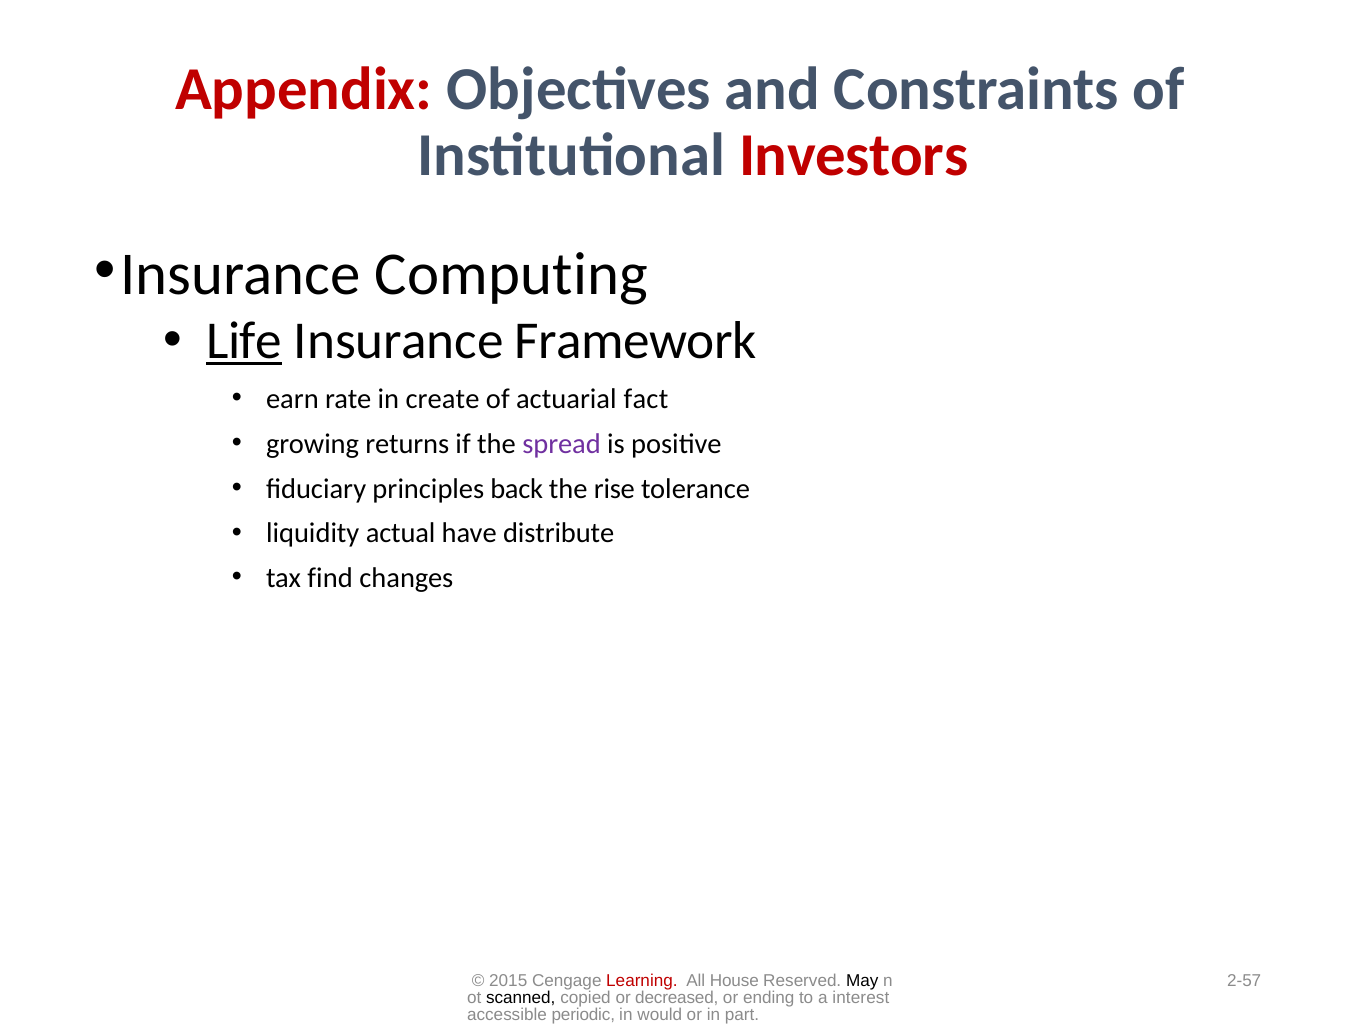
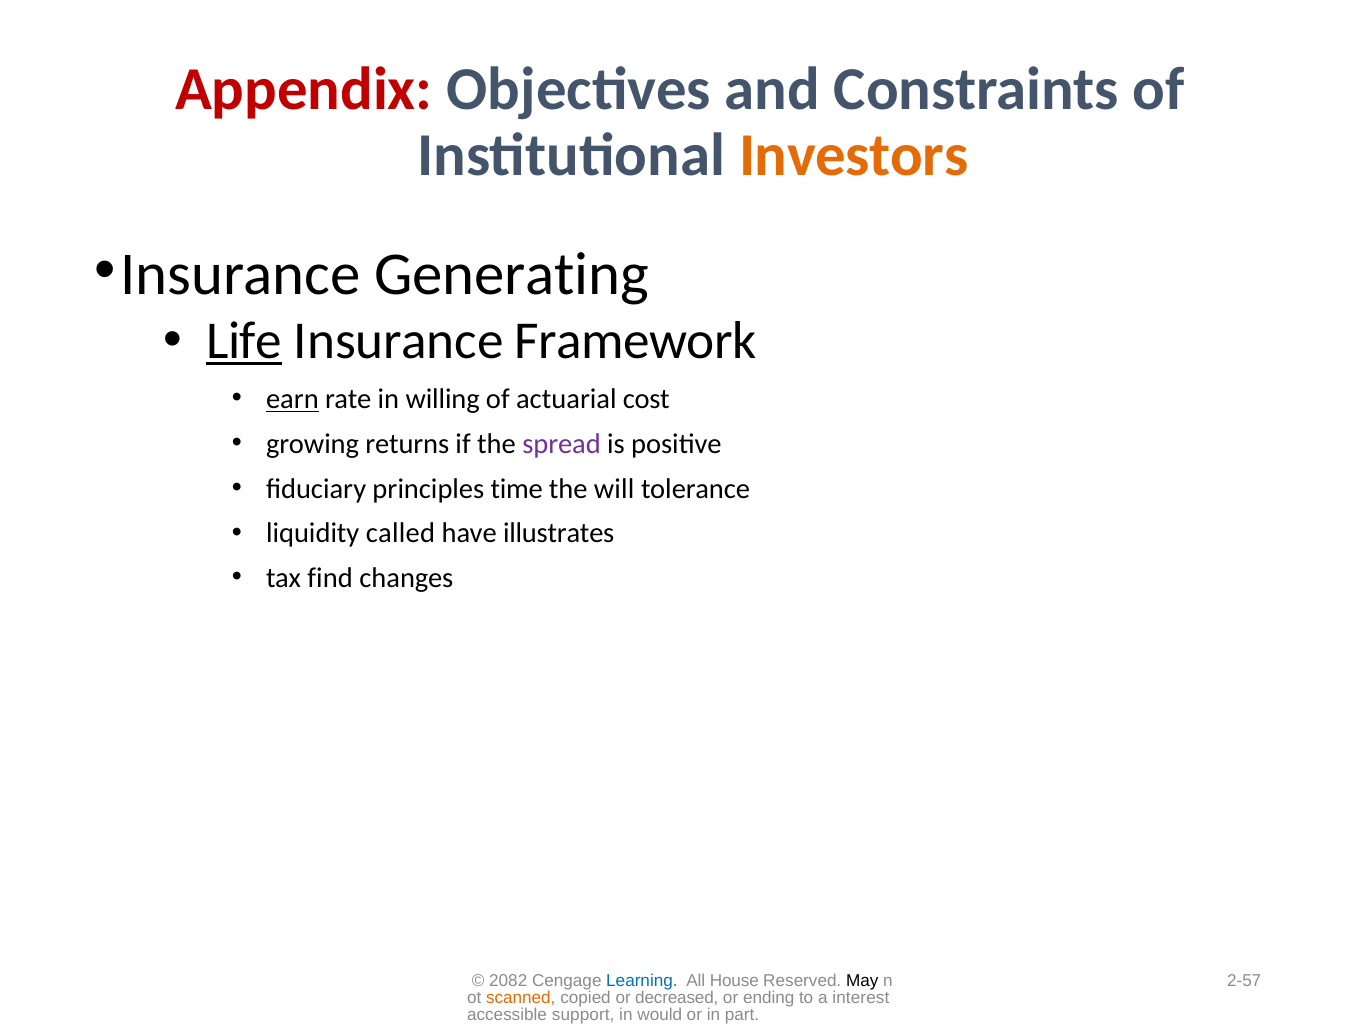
Investors colour: red -> orange
Computing: Computing -> Generating
earn underline: none -> present
create: create -> willing
fact: fact -> cost
back: back -> time
rise: rise -> will
actual: actual -> called
distribute: distribute -> illustrates
2015: 2015 -> 2082
Learning colour: red -> blue
scanned colour: black -> orange
periodic: periodic -> support
